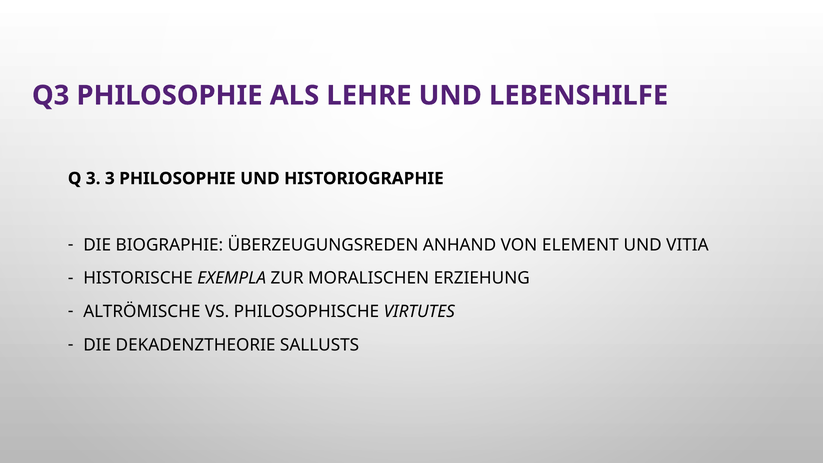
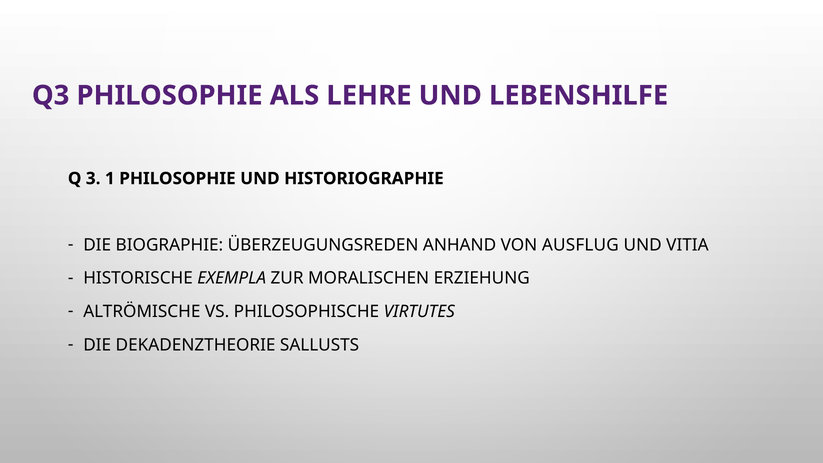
3 3: 3 -> 1
ELEMENT: ELEMENT -> AUSFLUG
